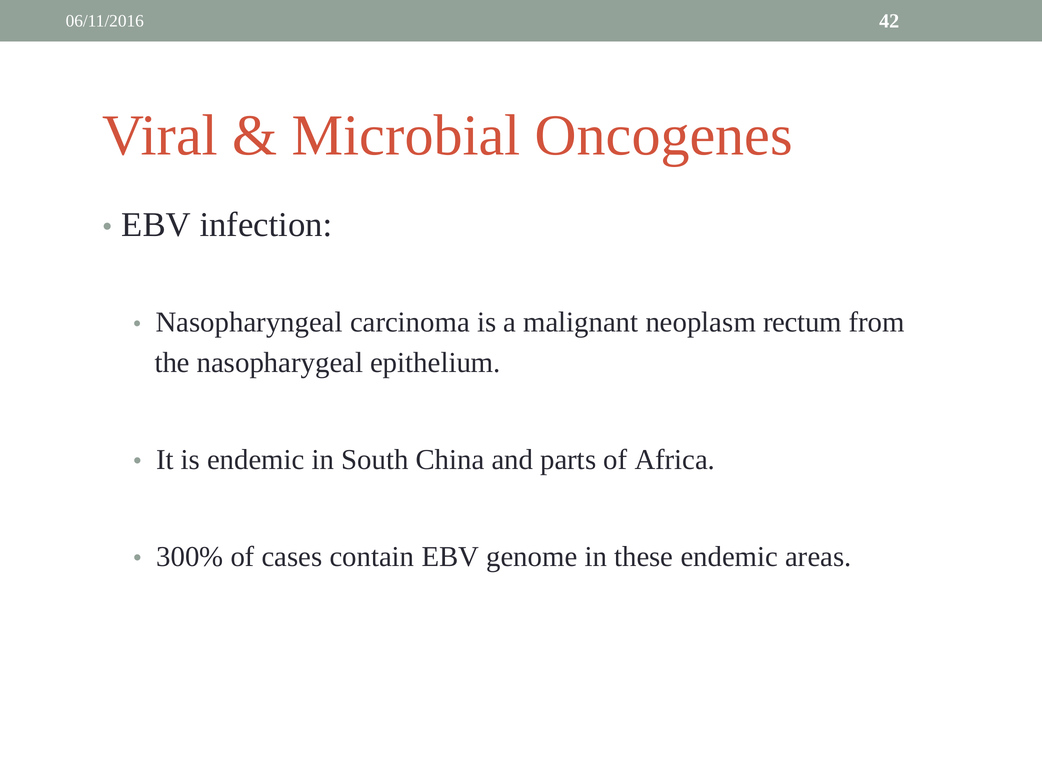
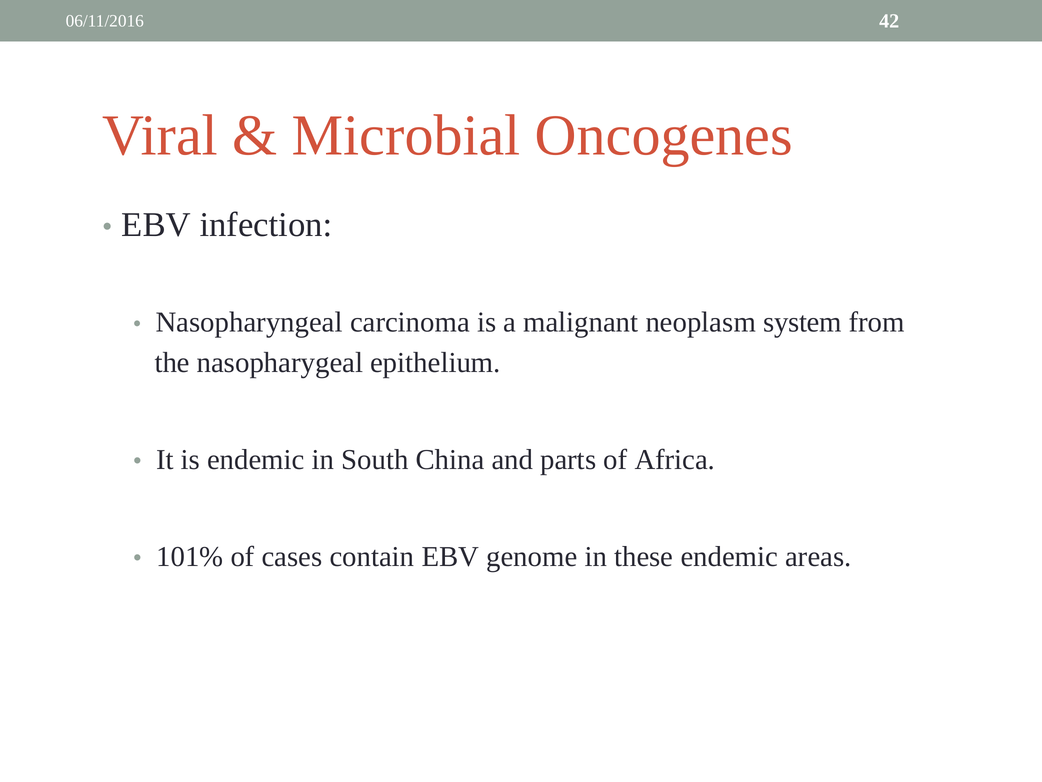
rectum: rectum -> system
300%: 300% -> 101%
